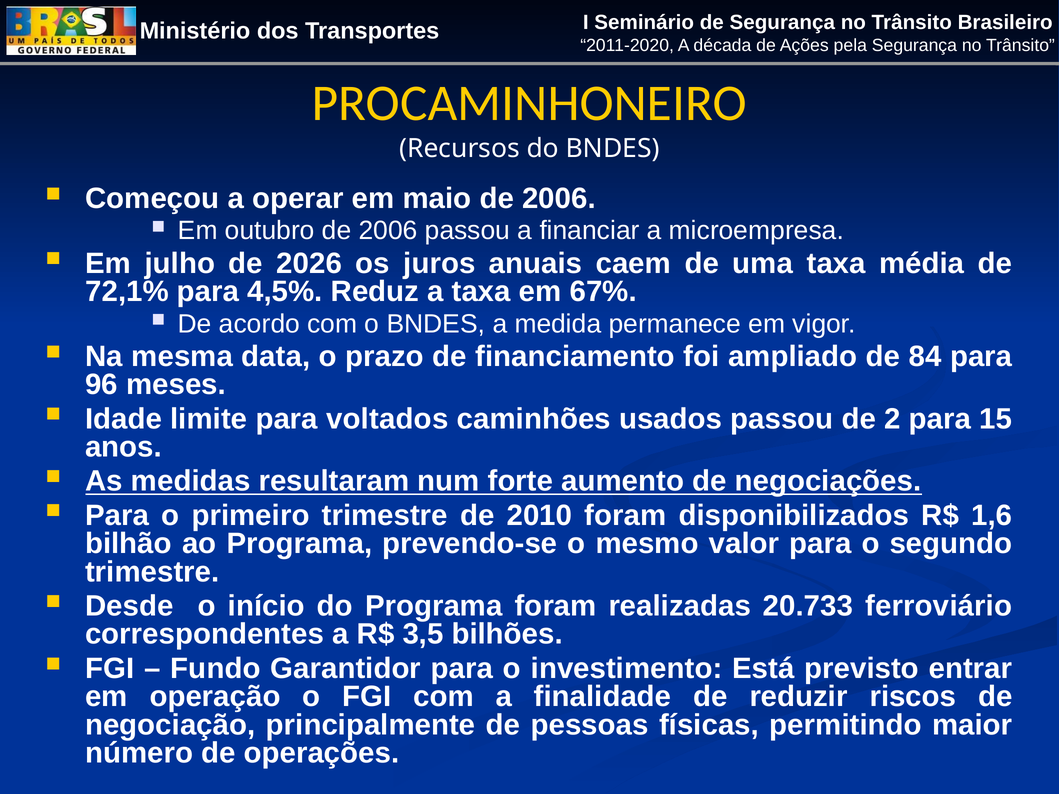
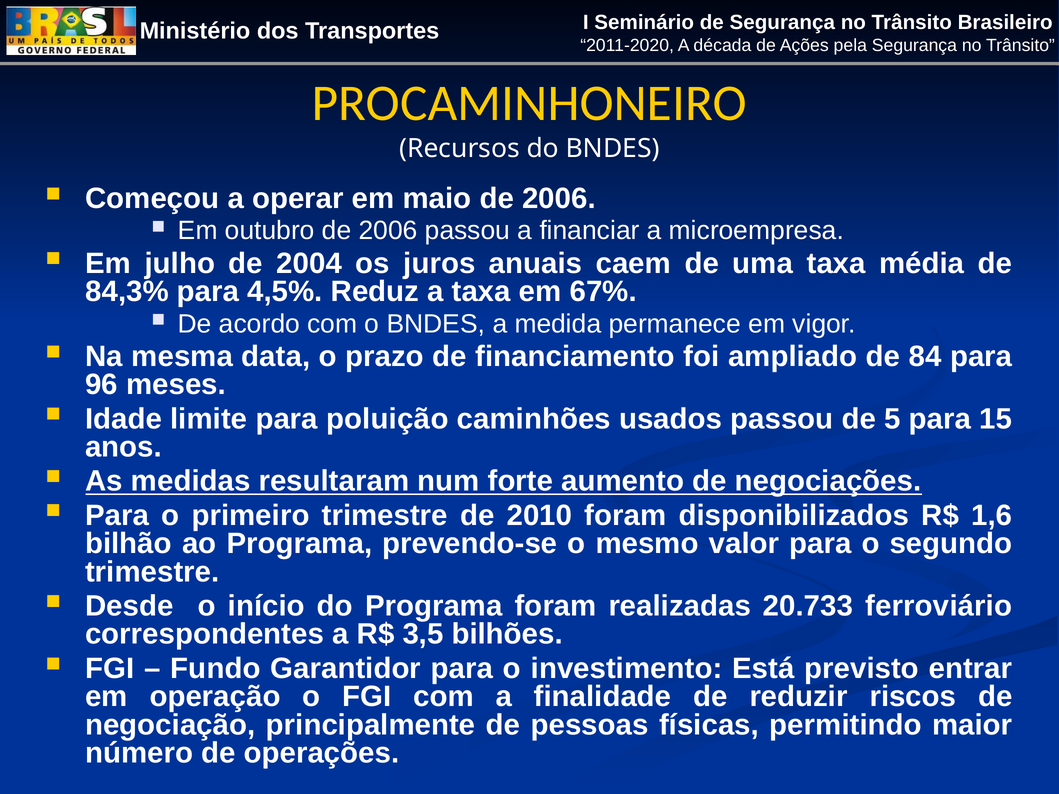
2026: 2026 -> 2004
72,1%: 72,1% -> 84,3%
voltados: voltados -> poluição
2: 2 -> 5
